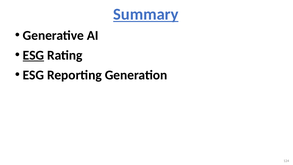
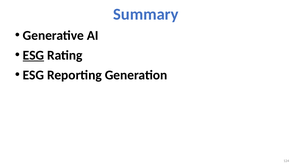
Summary underline: present -> none
